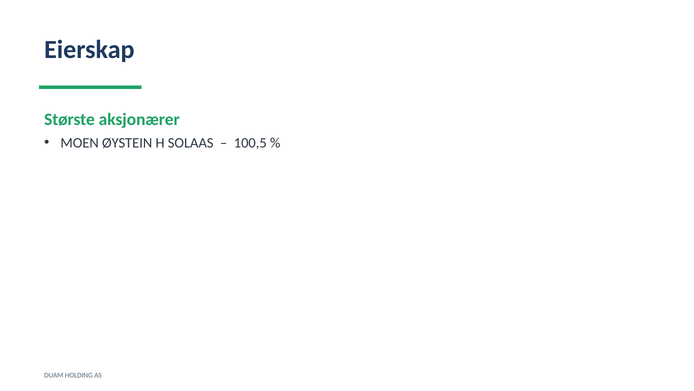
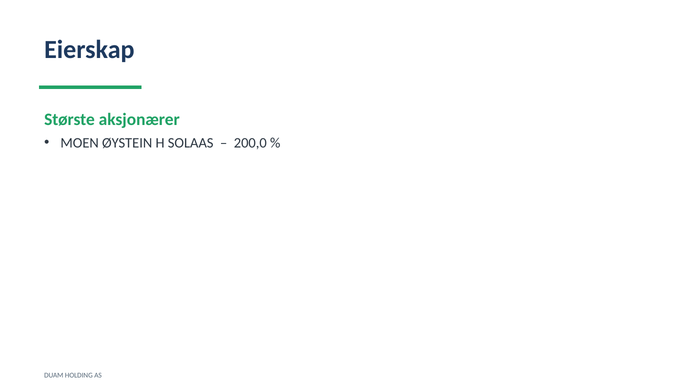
100,5: 100,5 -> 200,0
